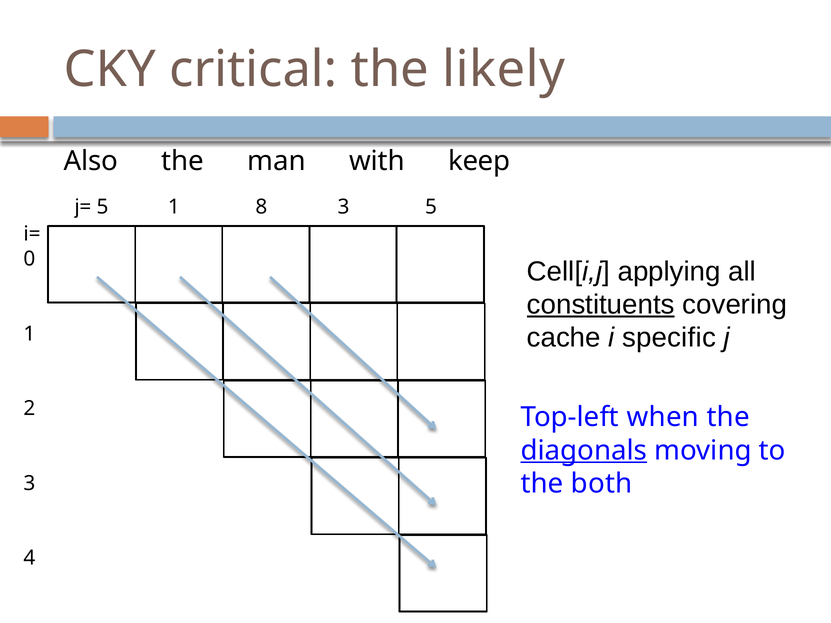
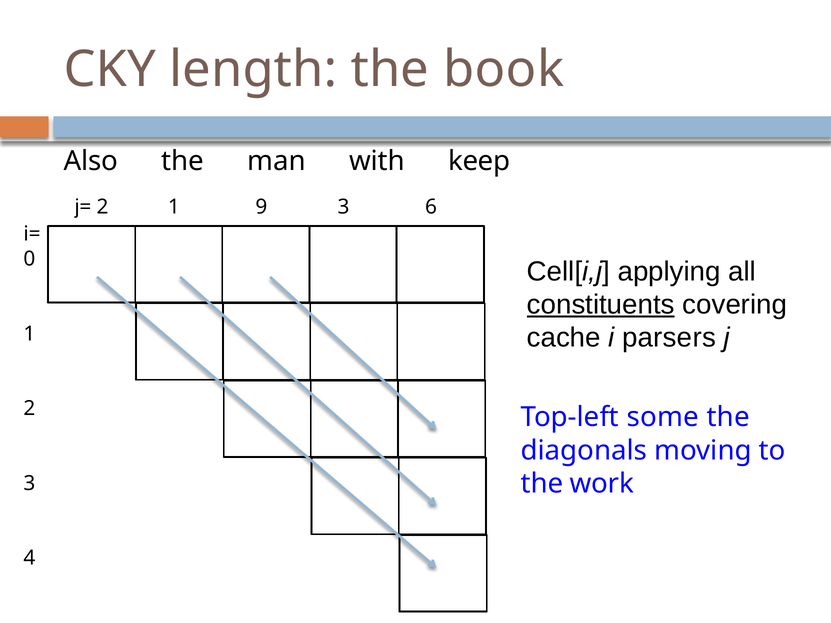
critical: critical -> length
likely: likely -> book
5 at (103, 207): 5 -> 2
8: 8 -> 9
3 5: 5 -> 6
specific: specific -> parsers
when: when -> some
diagonals underline: present -> none
both: both -> work
